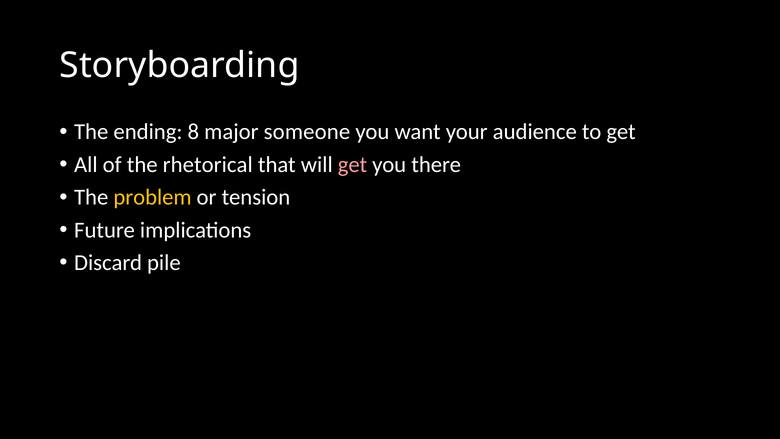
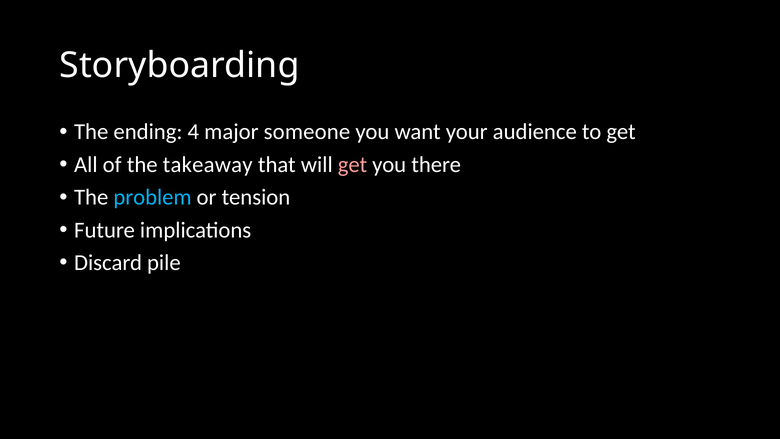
8: 8 -> 4
rhetorical: rhetorical -> takeaway
problem colour: yellow -> light blue
